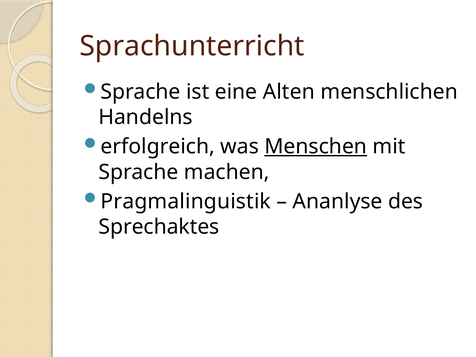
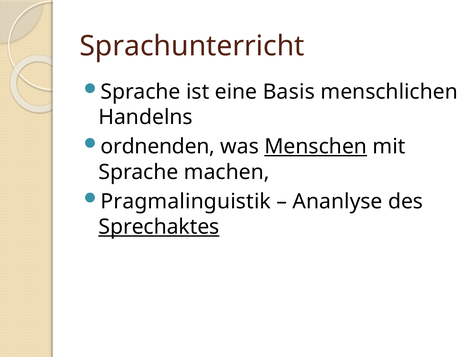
Alten: Alten -> Basis
erfolgreich: erfolgreich -> ordnenden
Sprechaktes underline: none -> present
